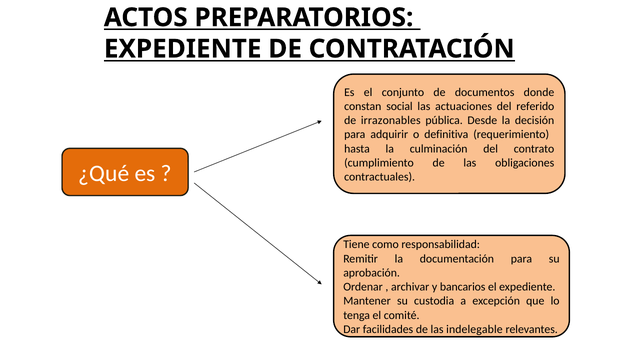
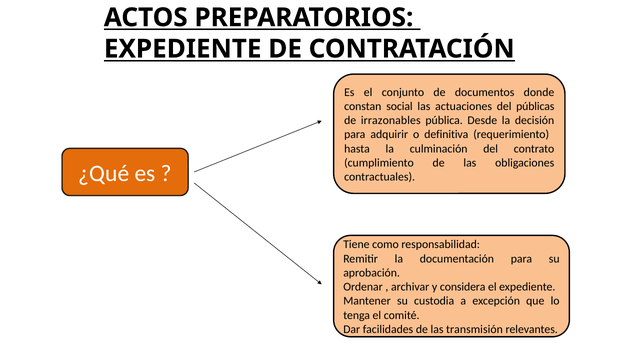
referido: referido -> públicas
bancarios: bancarios -> considera
indelegable: indelegable -> transmisión
